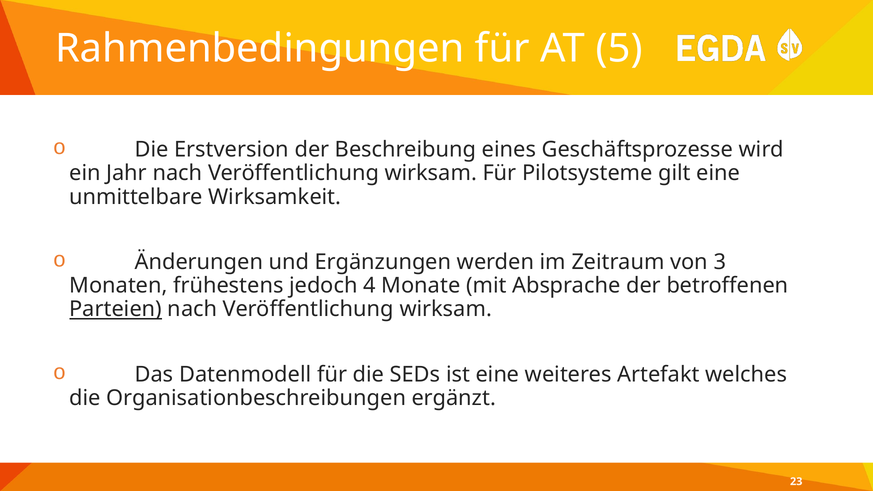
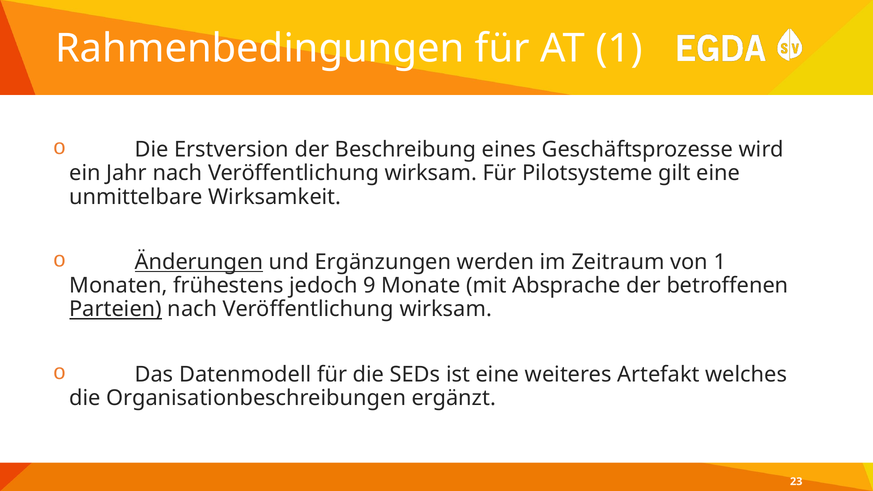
AT 5: 5 -> 1
Änderungen underline: none -> present
von 3: 3 -> 1
4: 4 -> 9
